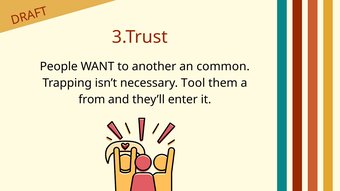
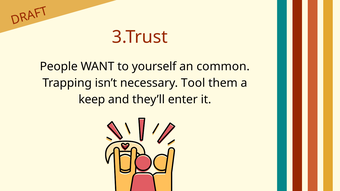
another: another -> yourself
from: from -> keep
